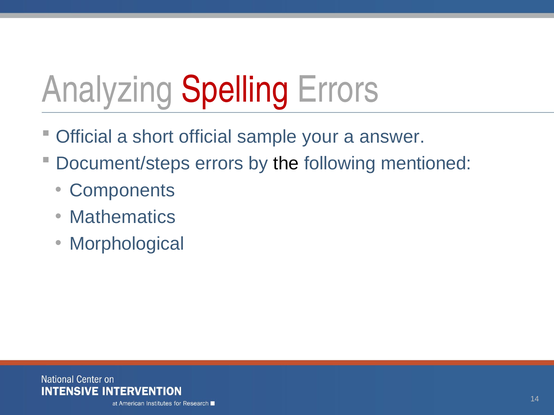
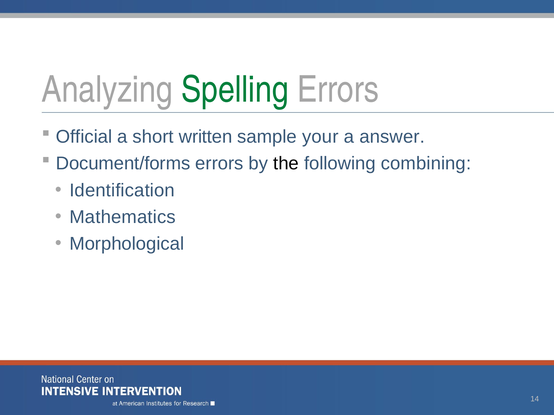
Spelling colour: red -> green
short official: official -> written
Document/steps: Document/steps -> Document/forms
mentioned: mentioned -> combining
Components: Components -> Identification
